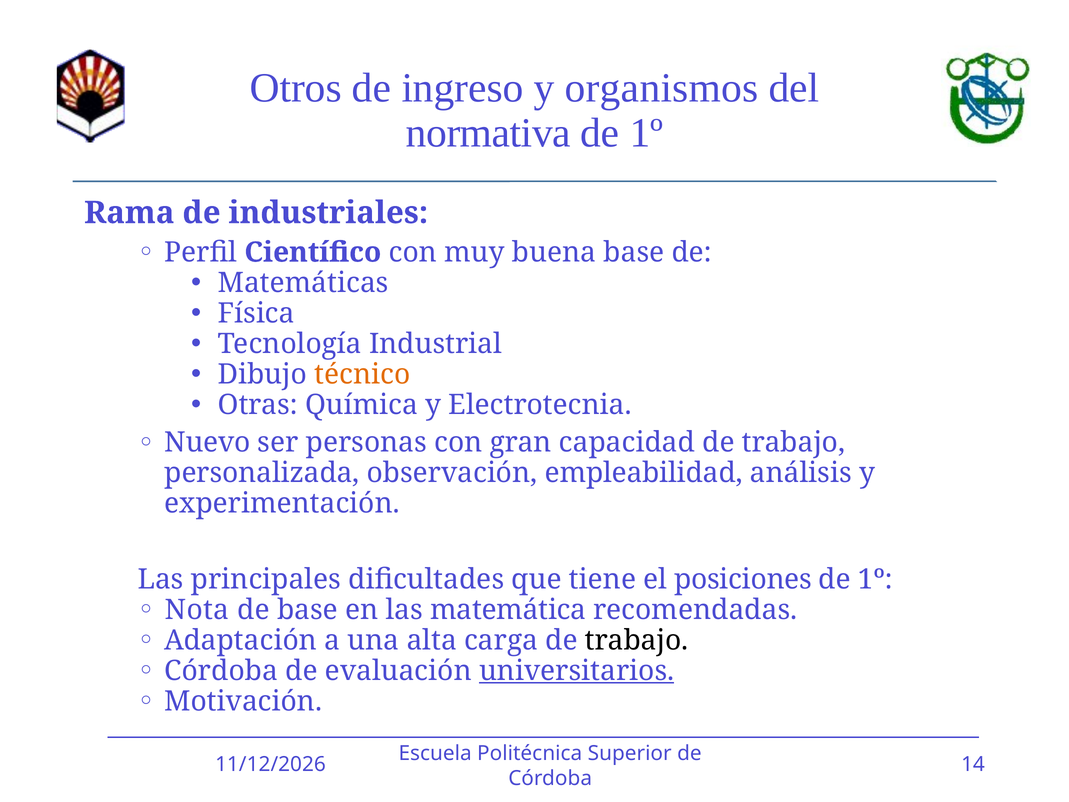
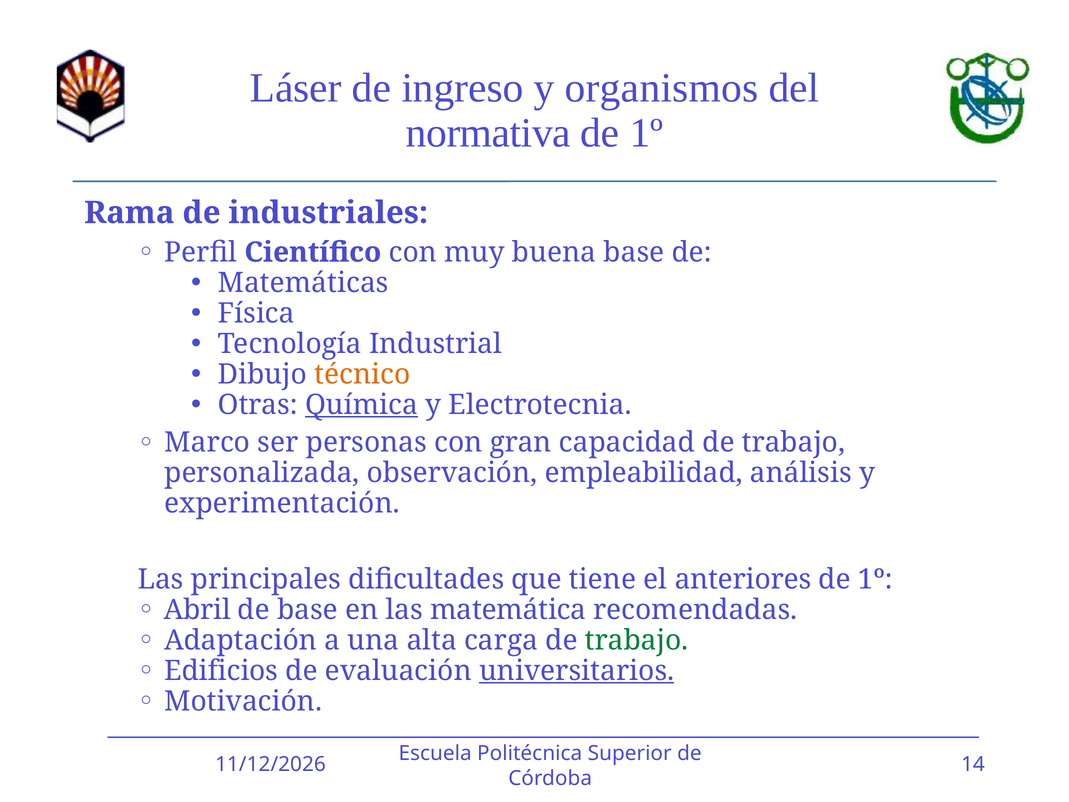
Otros: Otros -> Láser
Química underline: none -> present
Nuevo: Nuevo -> Marco
posiciones: posiciones -> anteriores
Nota: Nota -> Abril
trabajo at (637, 640) colour: black -> green
Córdoba at (221, 671): Córdoba -> Edificios
